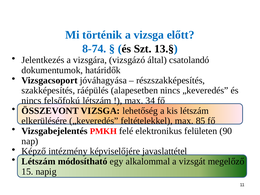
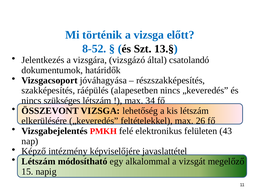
8-74: 8-74 -> 8-52
felsőfokú: felsőfokú -> szükséges
85: 85 -> 26
90: 90 -> 43
